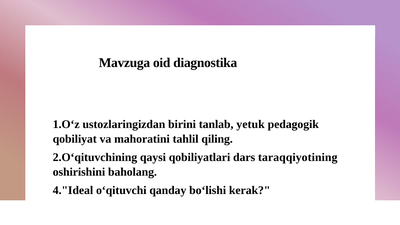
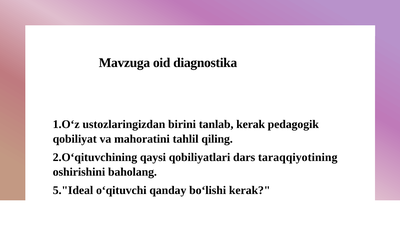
tanlab yetuk: yetuk -> kerak
4."Ideal: 4."Ideal -> 5."Ideal
